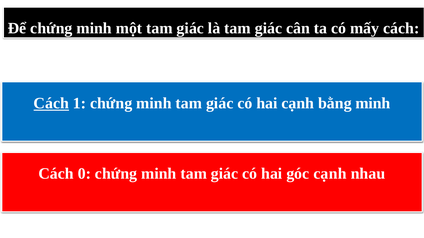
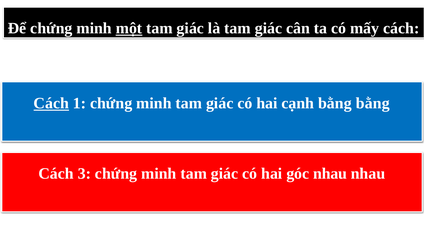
một underline: none -> present
bằng minh: minh -> bằng
0: 0 -> 3
góc cạnh: cạnh -> nhau
